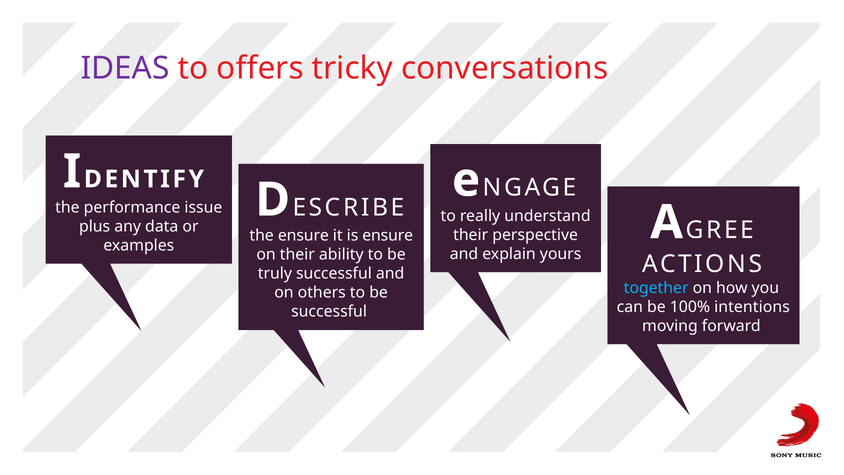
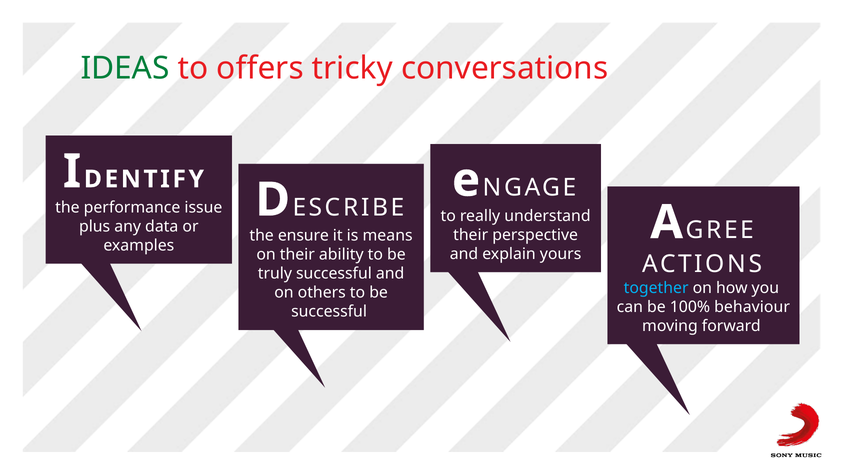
IDEAS colour: purple -> green
is ensure: ensure -> means
intentions: intentions -> behaviour
